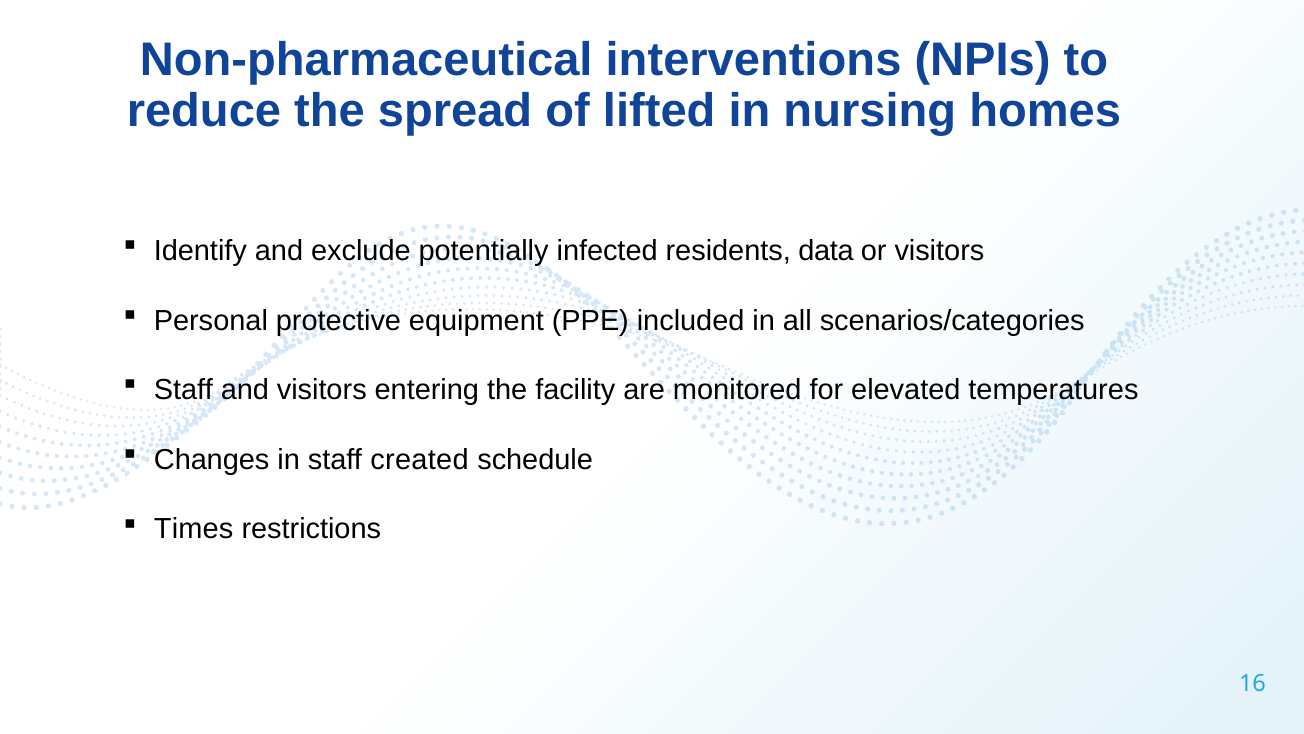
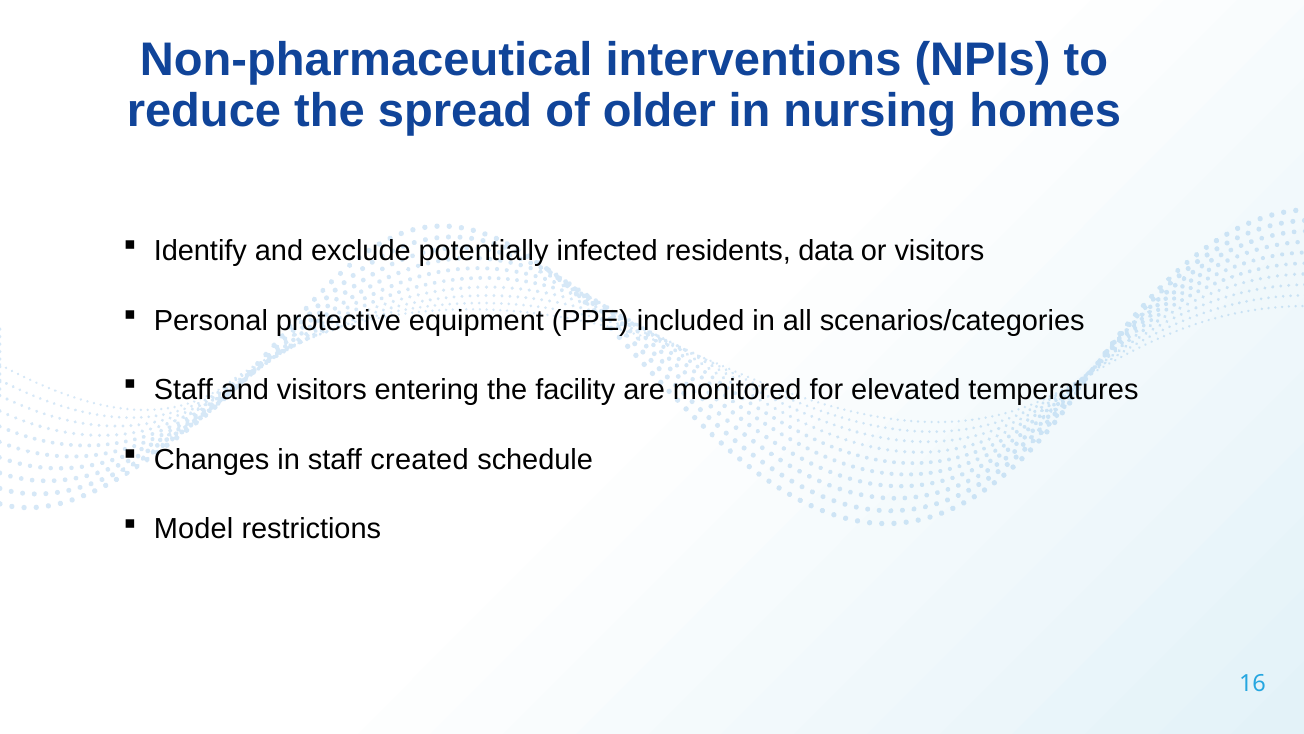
lifted: lifted -> older
Times: Times -> Model
